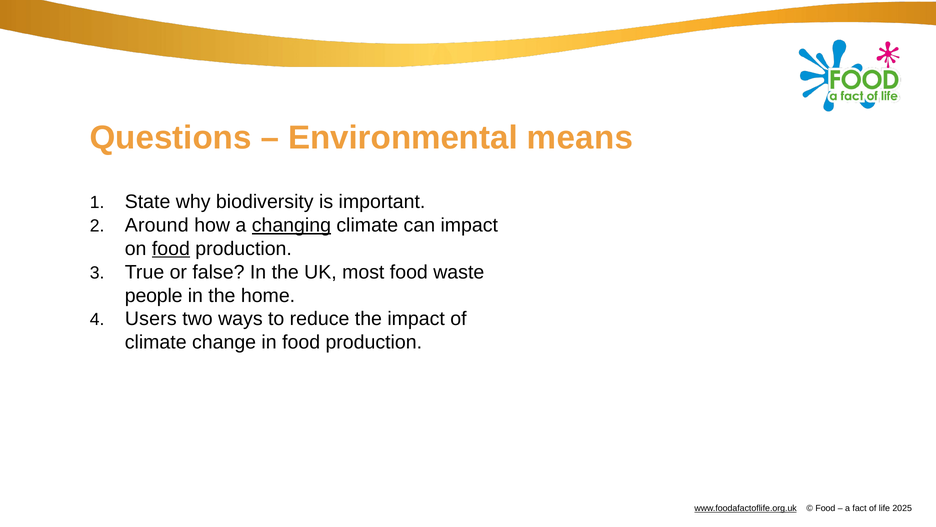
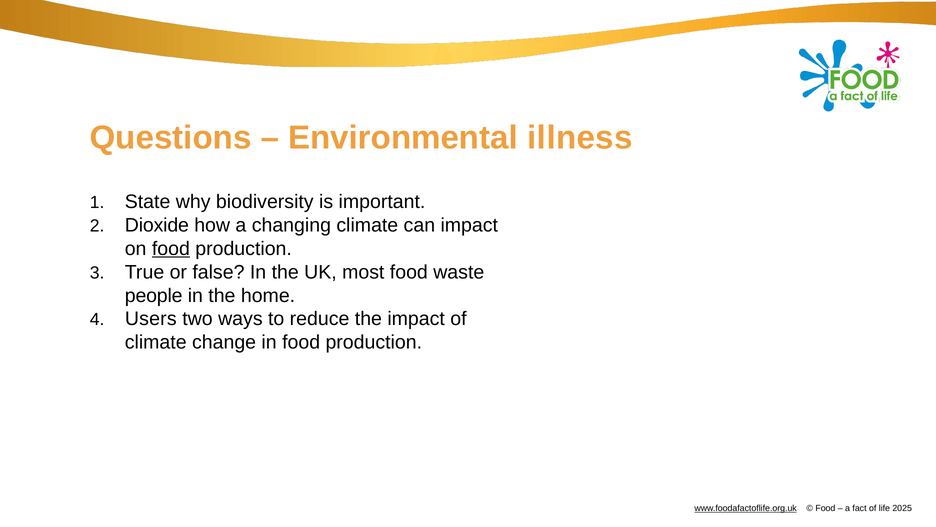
means: means -> illness
Around: Around -> Dioxide
changing underline: present -> none
